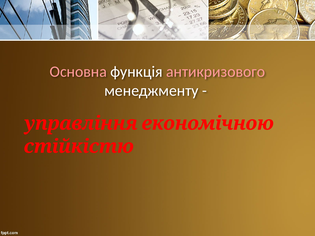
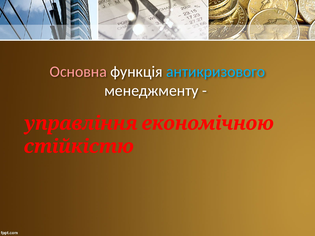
антикризового colour: pink -> light blue
